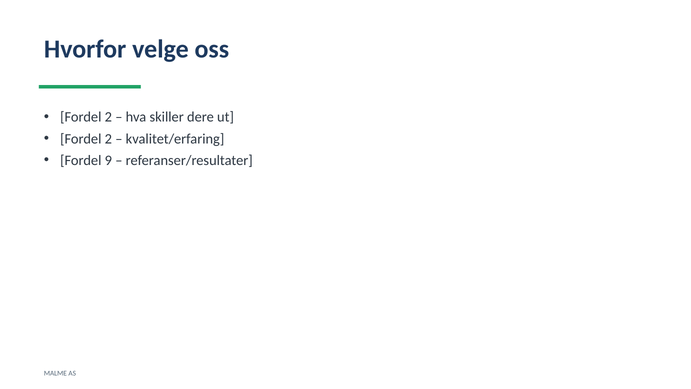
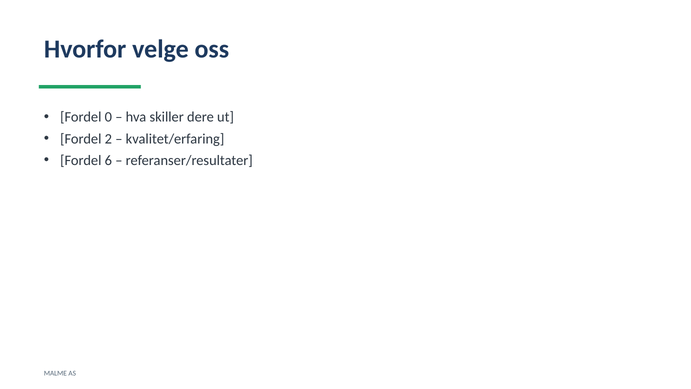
2 at (108, 117): 2 -> 0
9: 9 -> 6
